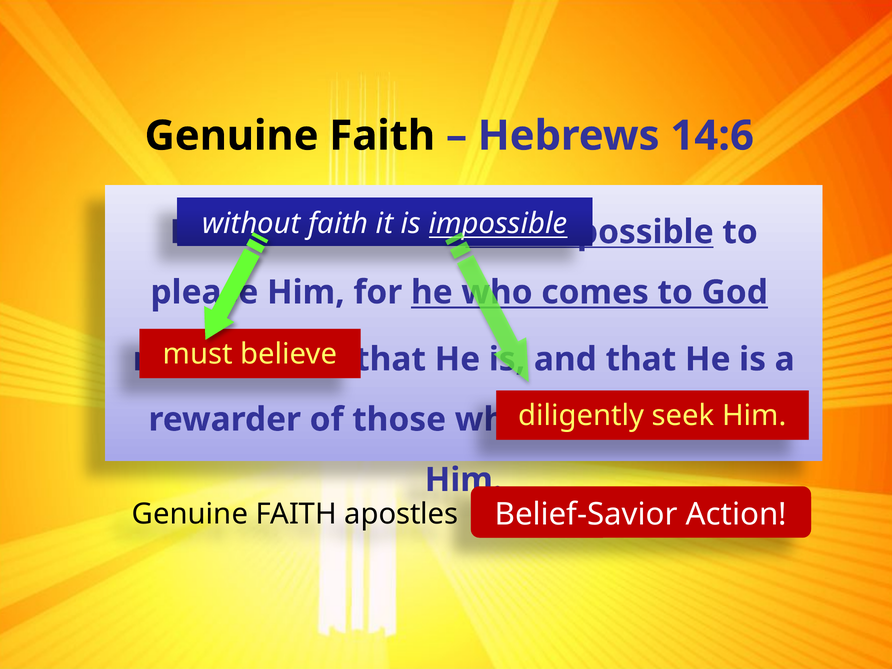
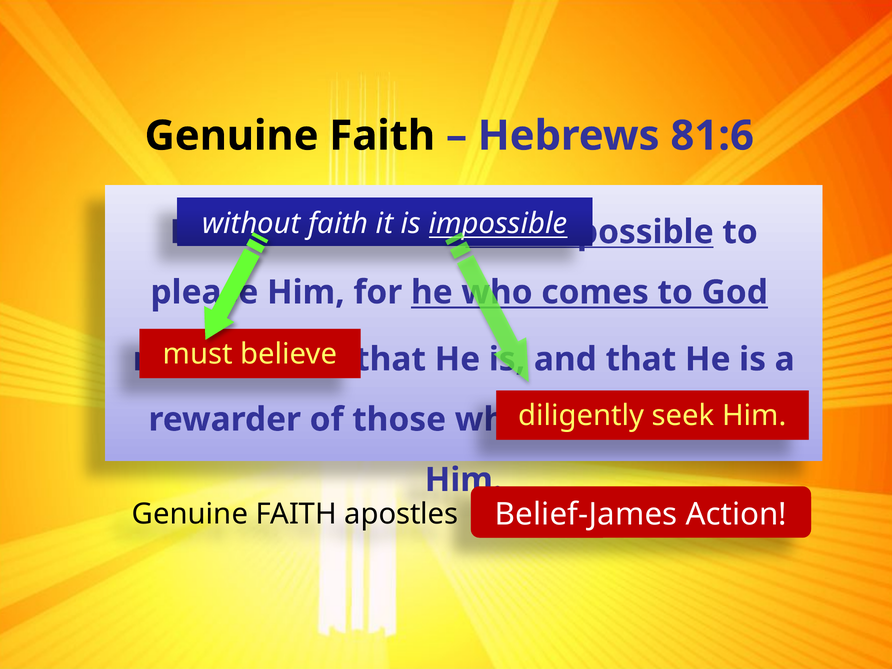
14:6: 14:6 -> 81:6
Belief-Savior: Belief-Savior -> Belief-James
